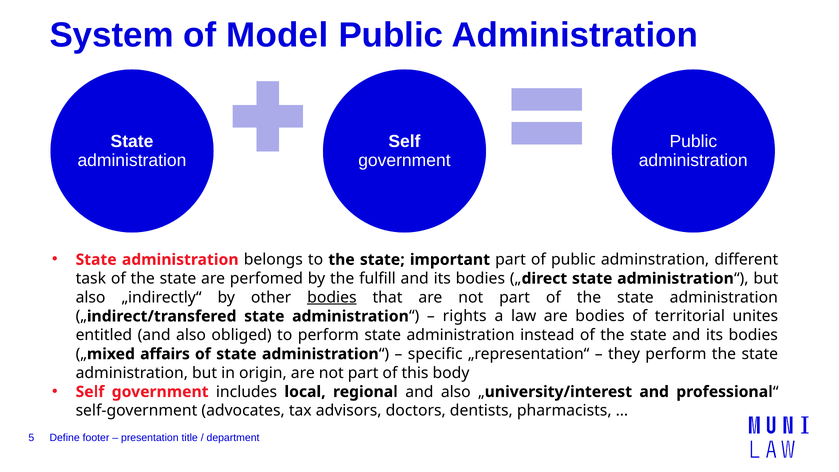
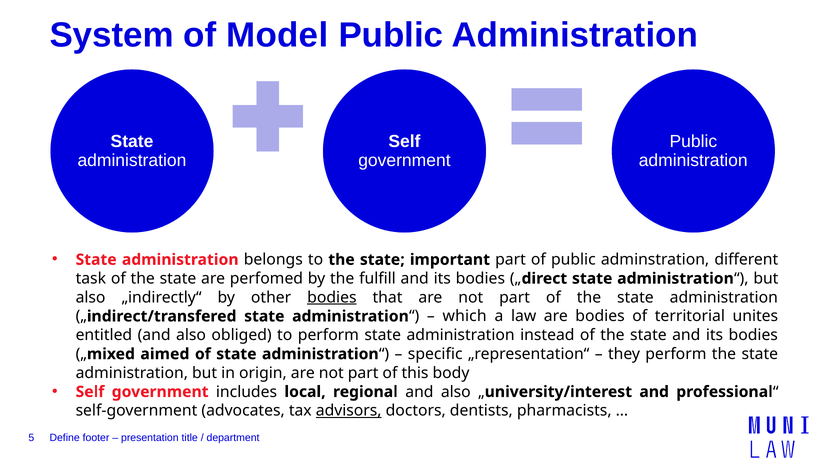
rights: rights -> which
affairs: affairs -> aimed
advisors underline: none -> present
